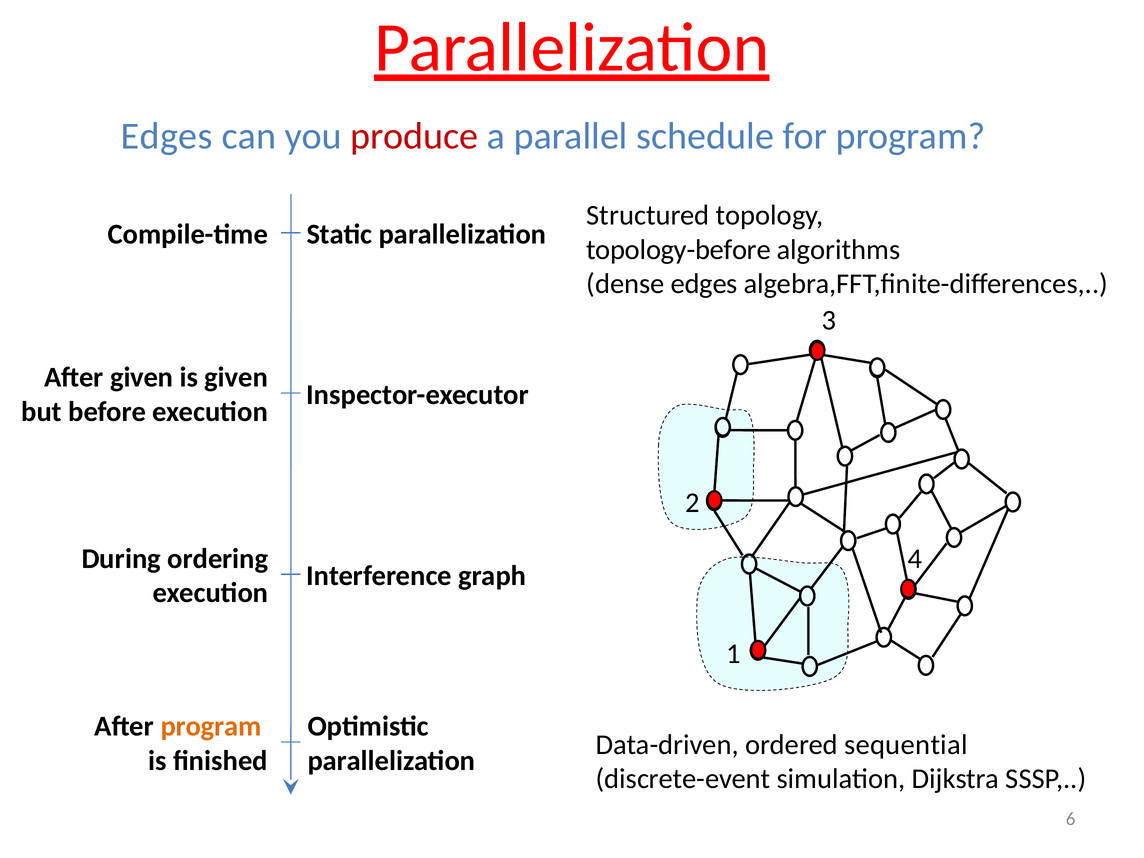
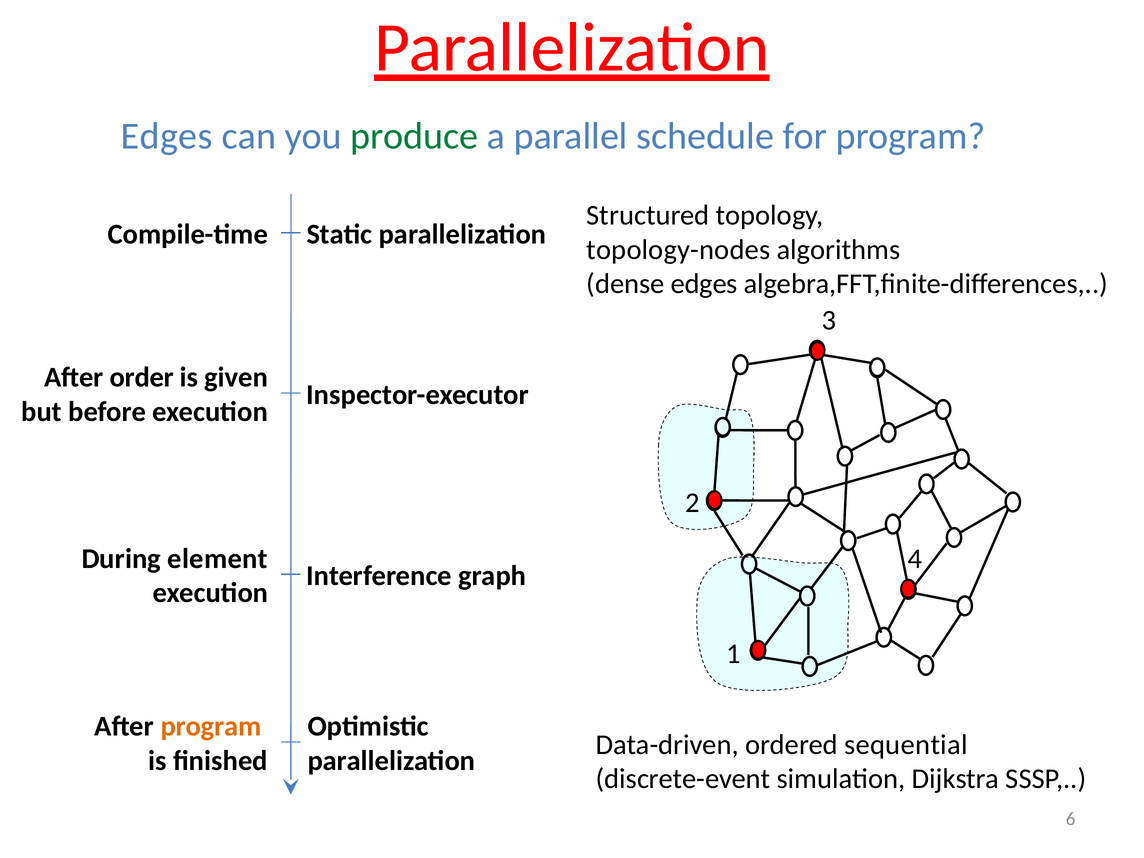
produce colour: red -> green
topology-before: topology-before -> topology-nodes
After given: given -> order
ordering: ordering -> element
